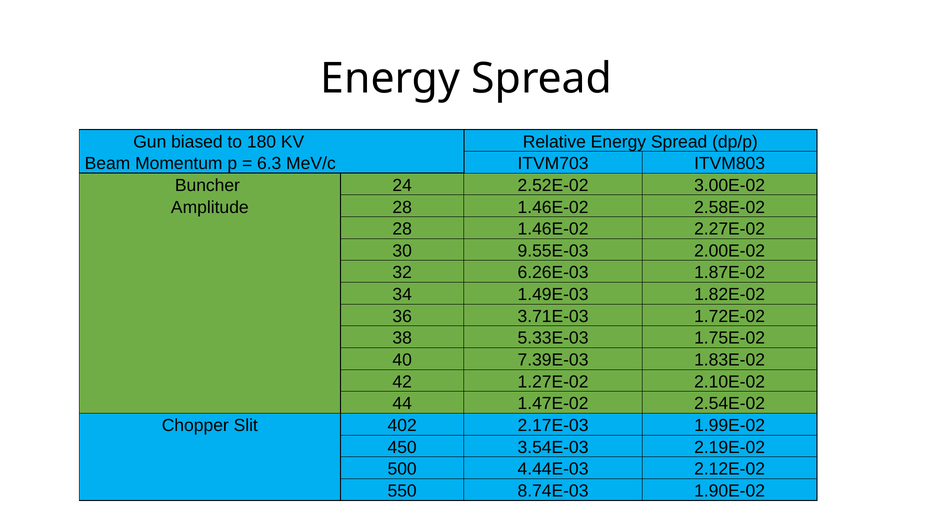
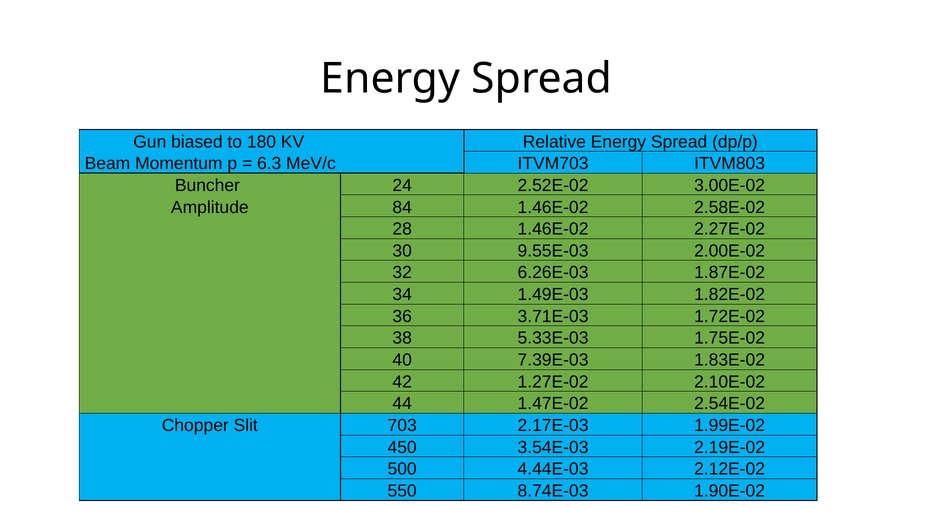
Amplitude 28: 28 -> 84
402: 402 -> 703
